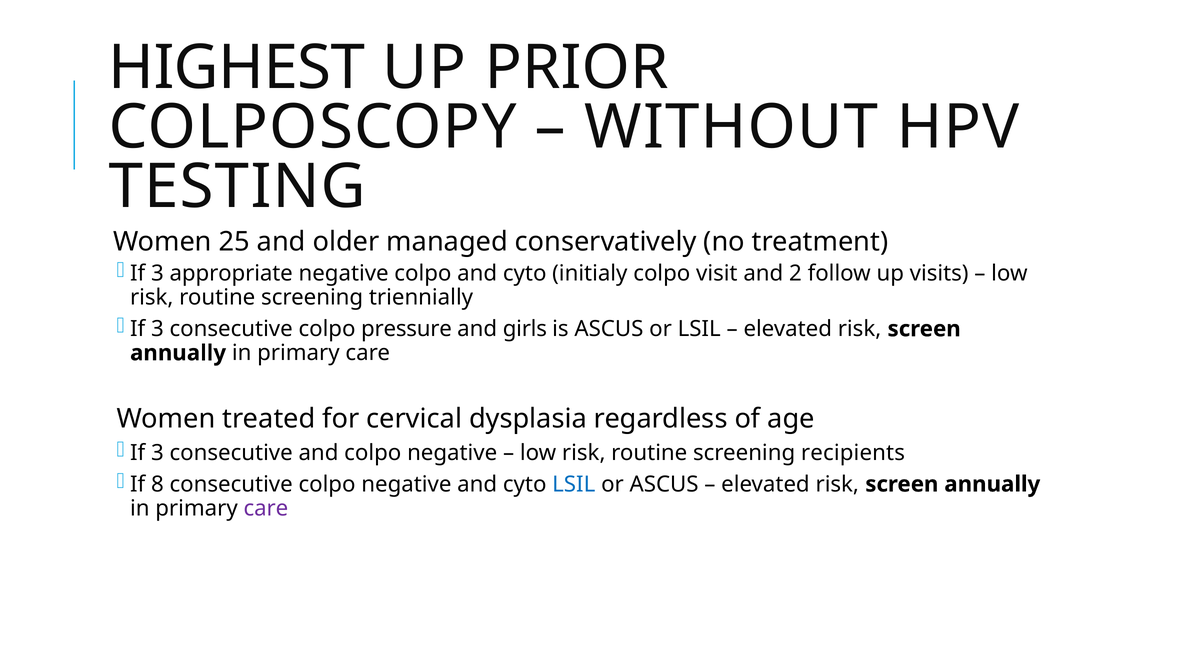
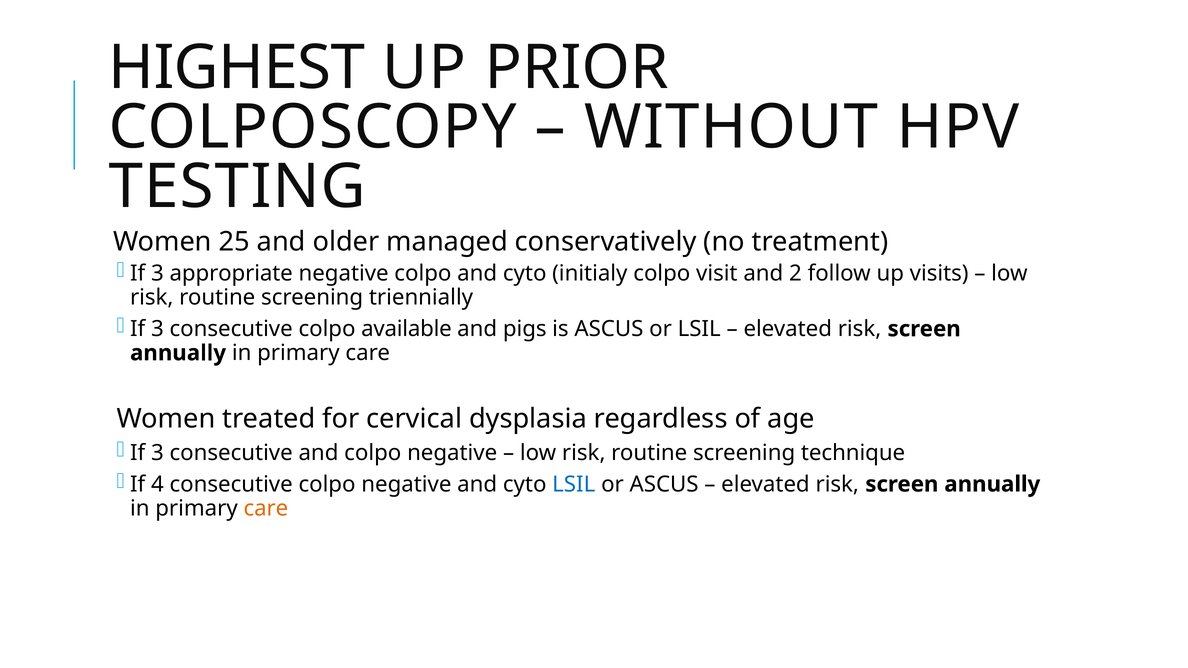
pressure: pressure -> available
girls: girls -> pigs
recipients: recipients -> technique
8: 8 -> 4
care at (266, 508) colour: purple -> orange
